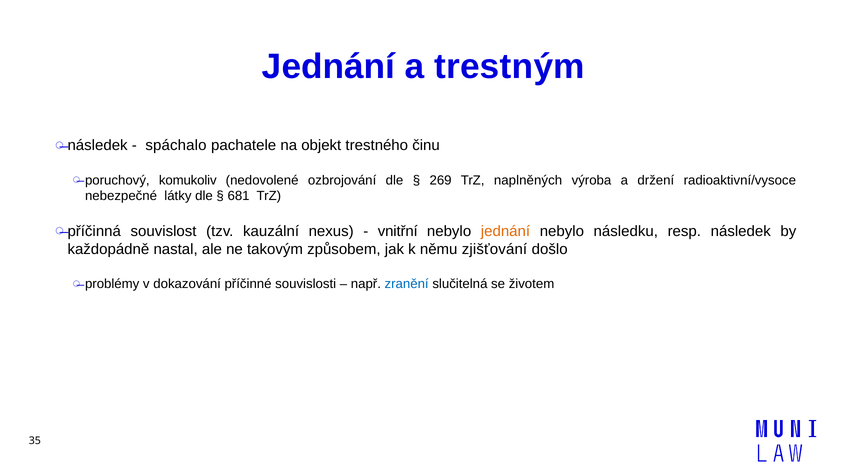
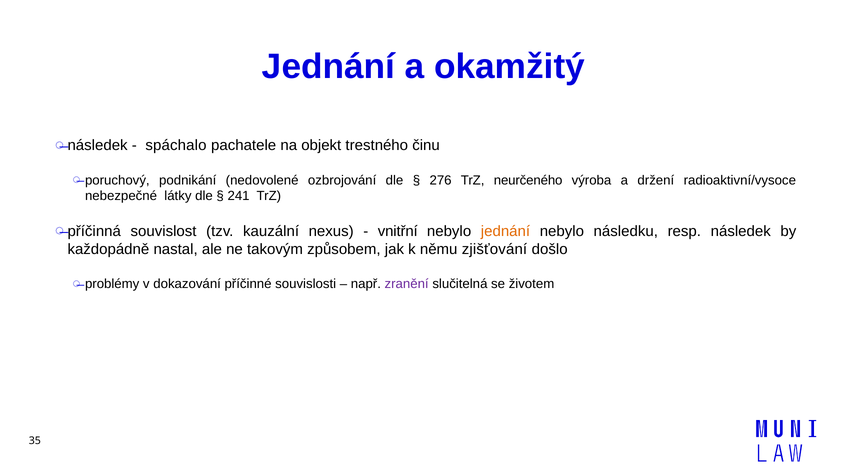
trestným: trestným -> okamžitý
komukoliv: komukoliv -> podnikání
269: 269 -> 276
naplněných: naplněných -> neurčeného
681: 681 -> 241
zranění colour: blue -> purple
